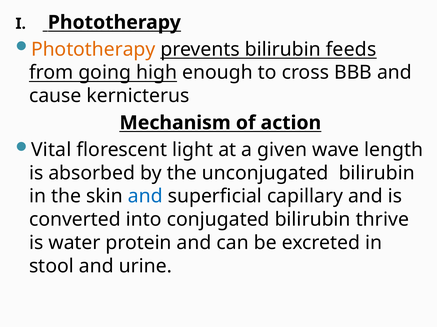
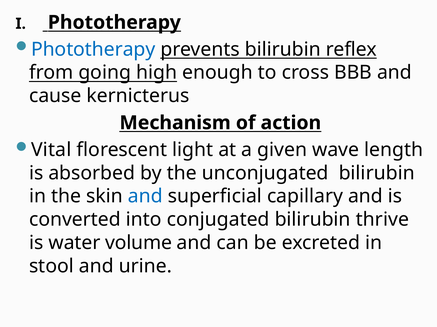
Phototherapy at (93, 49) colour: orange -> blue
feeds: feeds -> reflex
protein: protein -> volume
